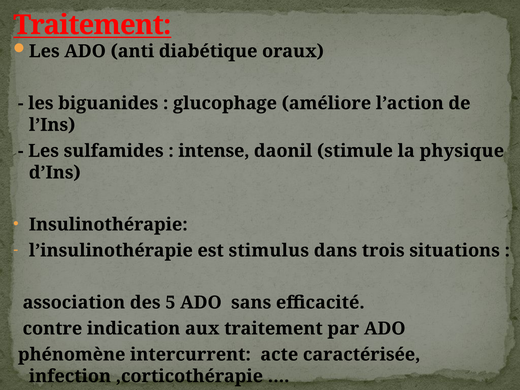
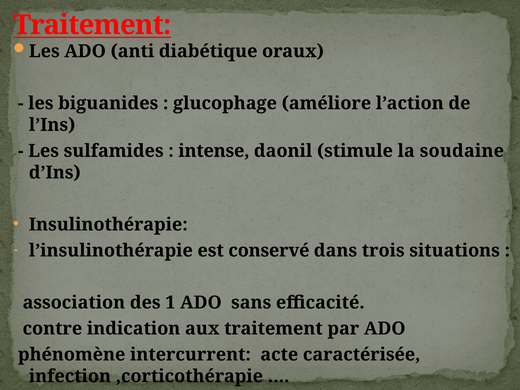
physique: physique -> soudaine
stimulus: stimulus -> conservé
5: 5 -> 1
